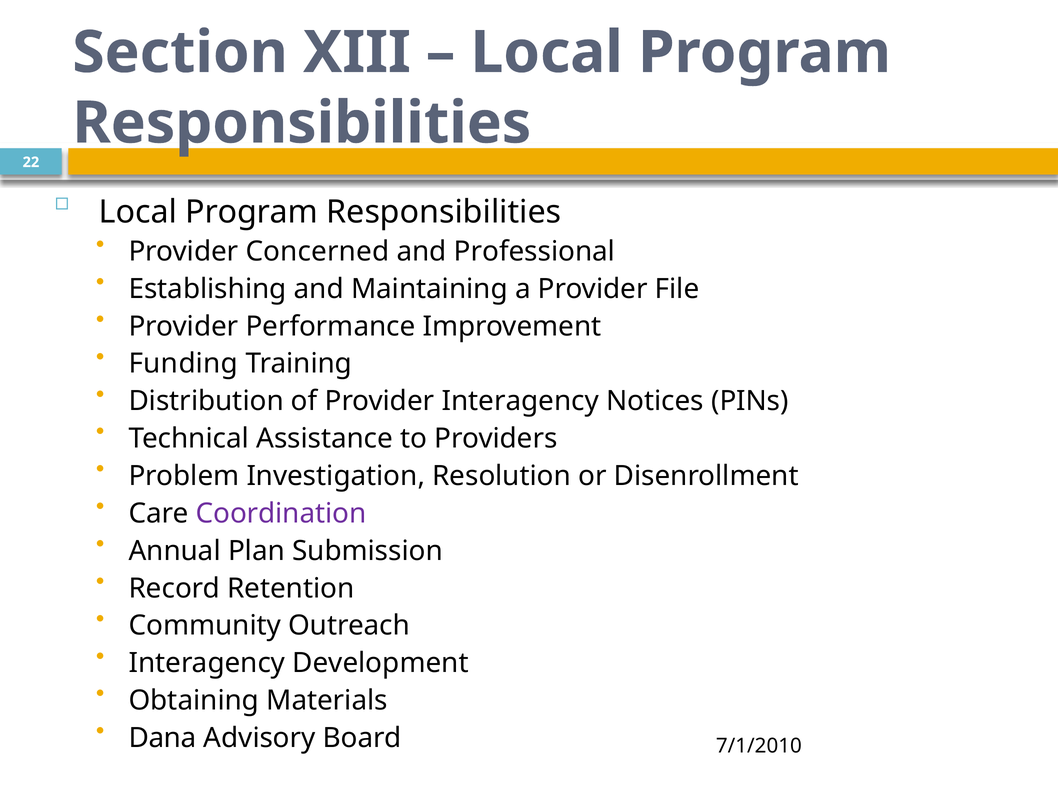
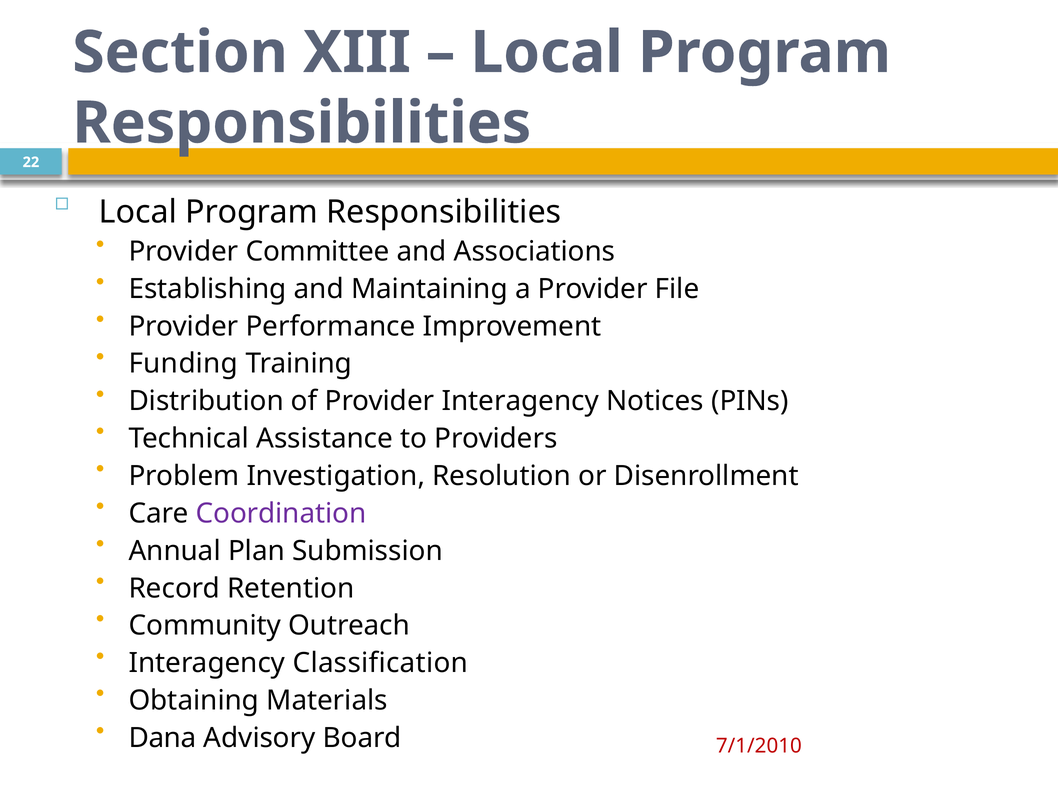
Concerned: Concerned -> Committee
Professional: Professional -> Associations
Development: Development -> Classification
7/1/2010 colour: black -> red
